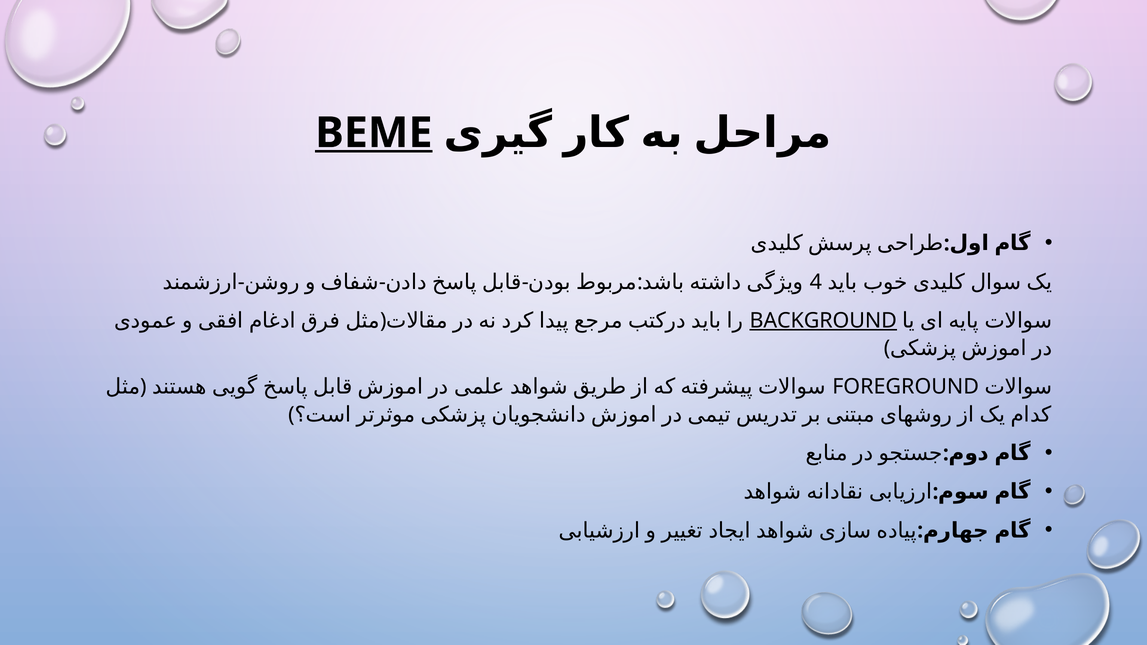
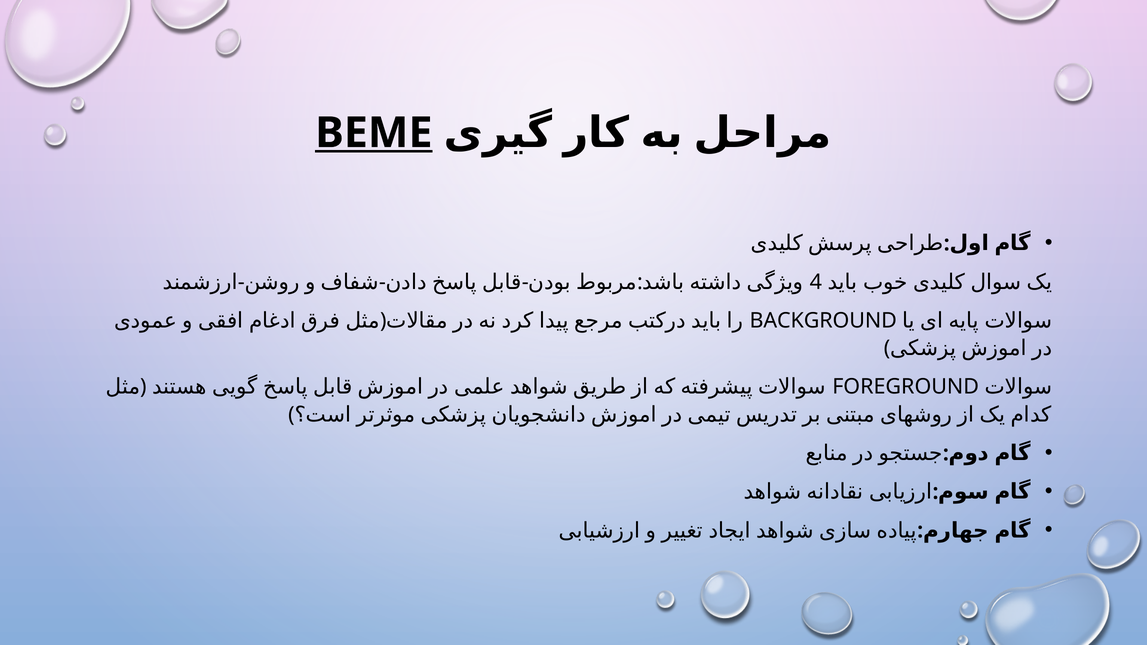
BACKGROUND underline: present -> none
